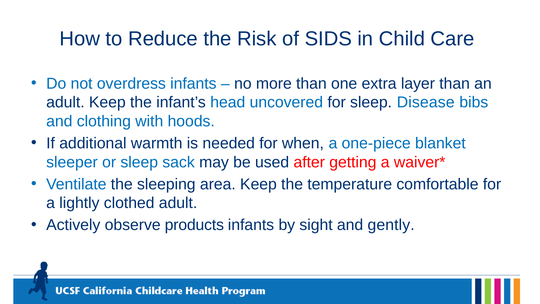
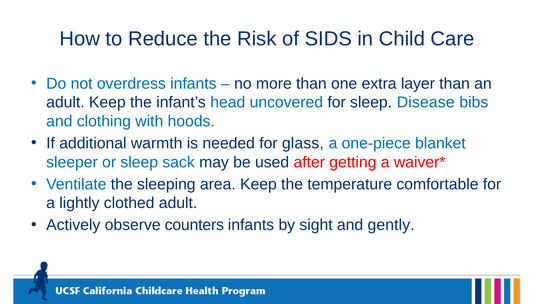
when: when -> glass
products: products -> counters
